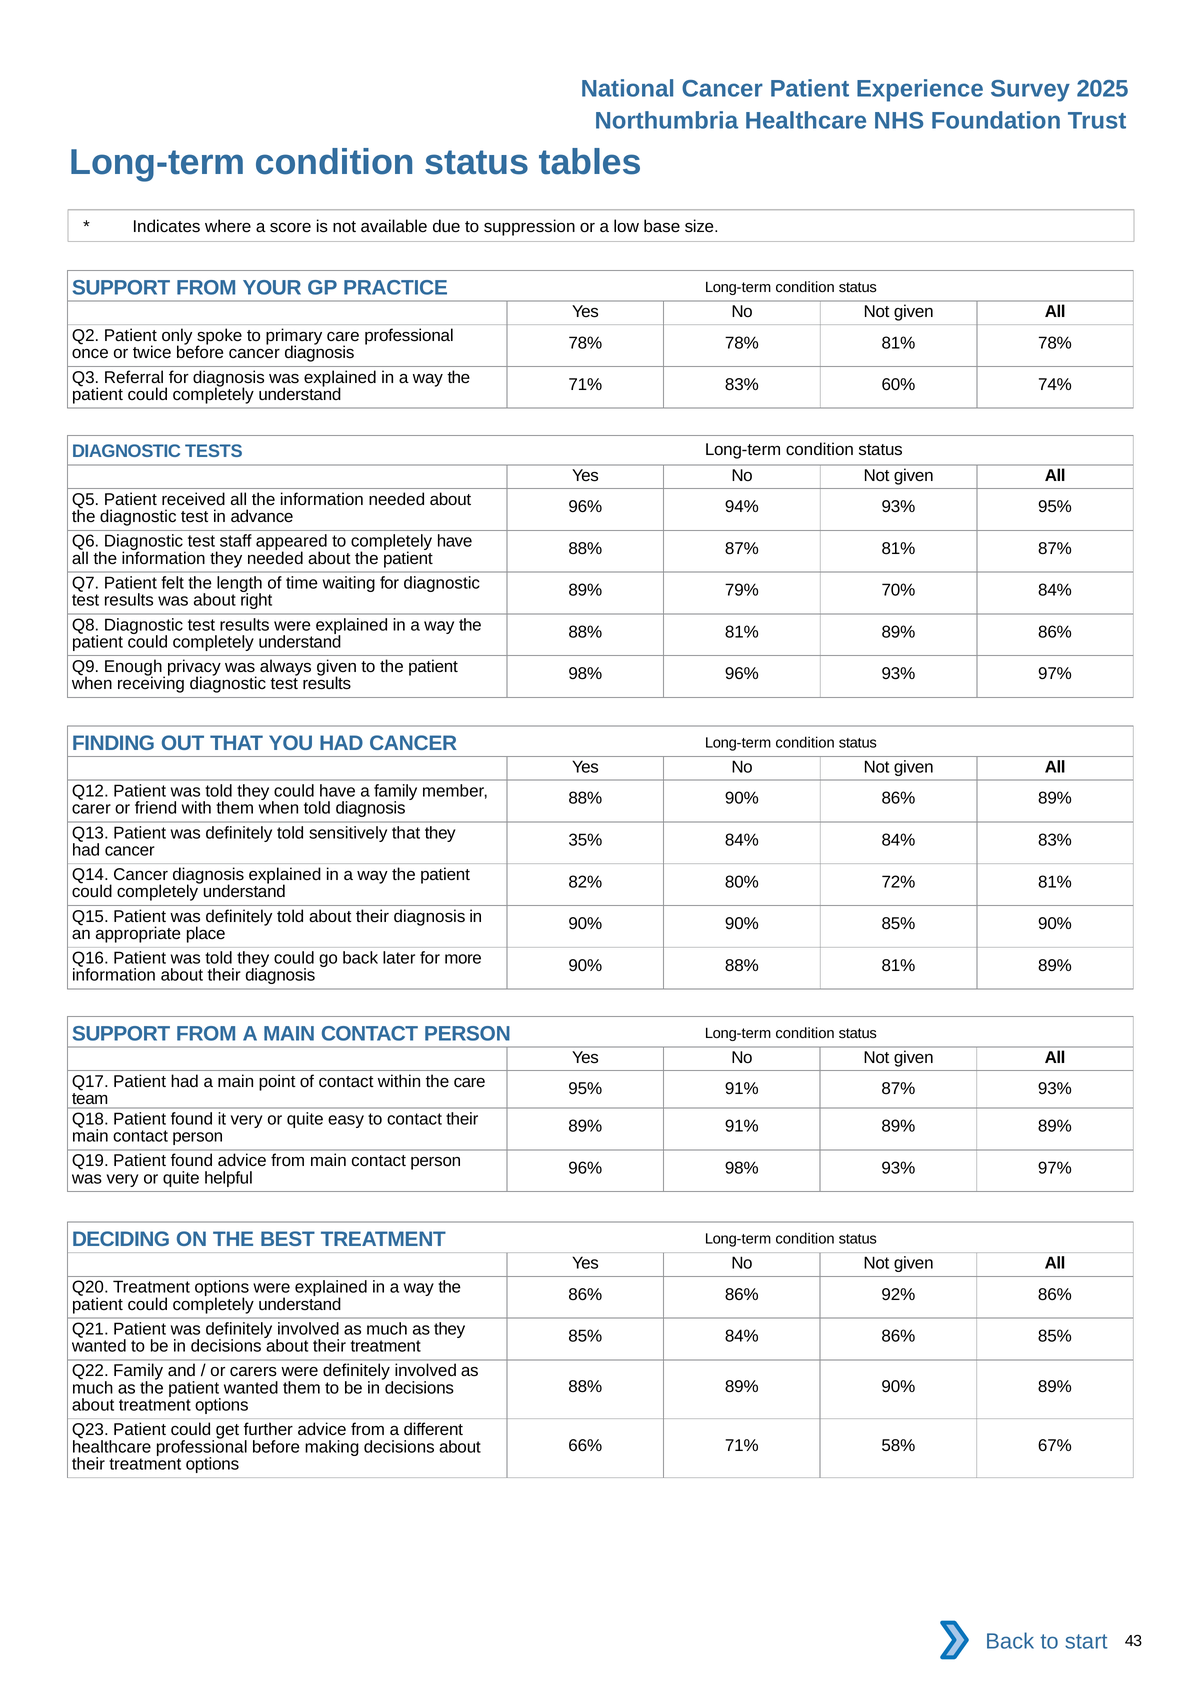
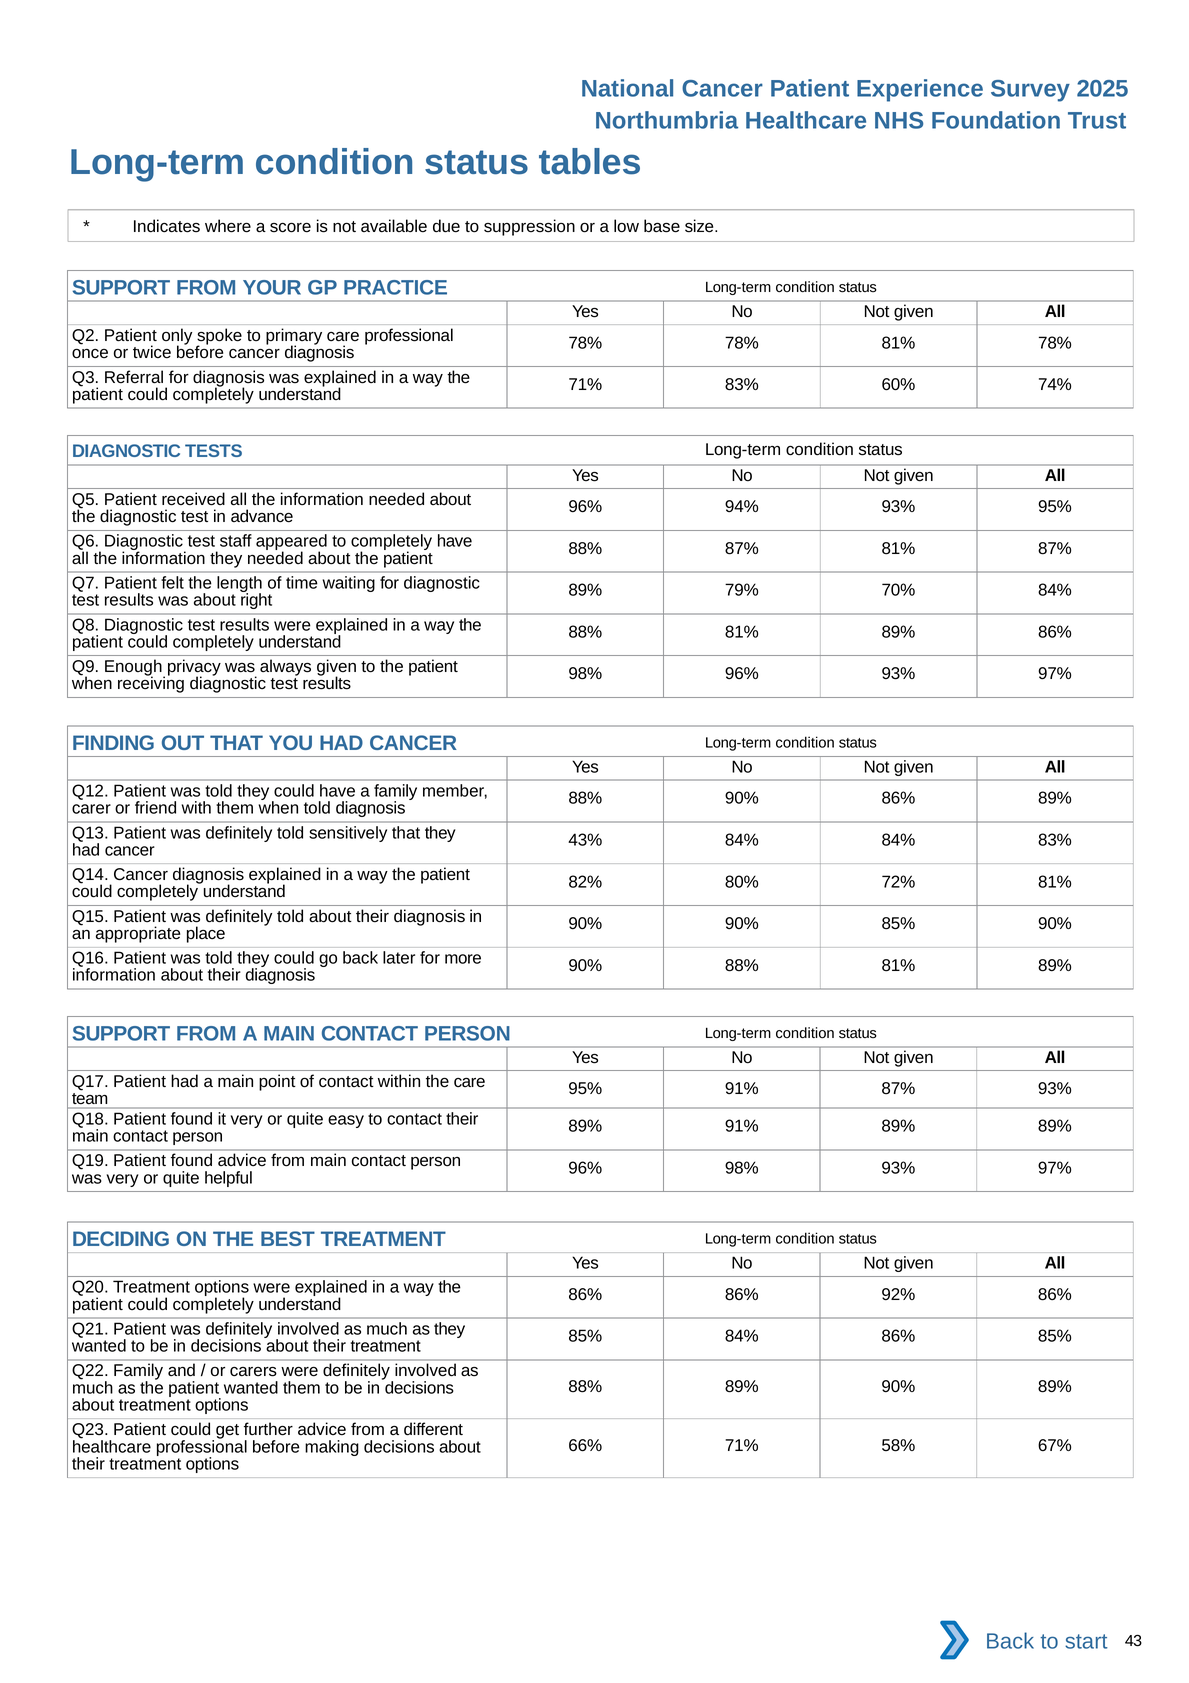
35%: 35% -> 43%
